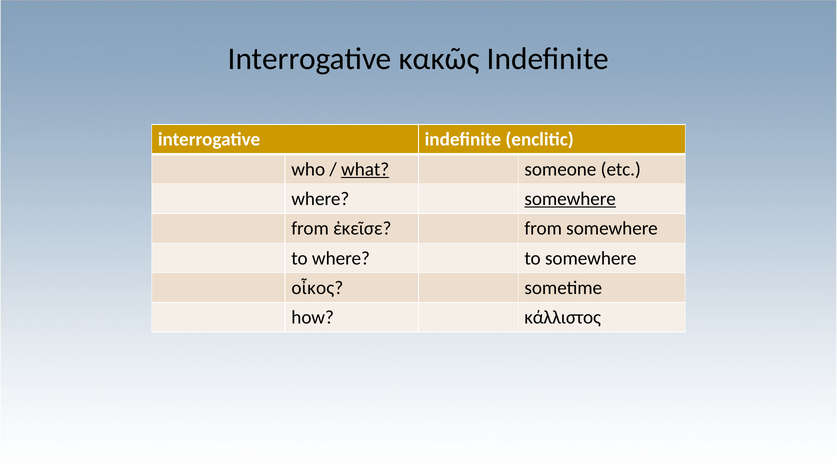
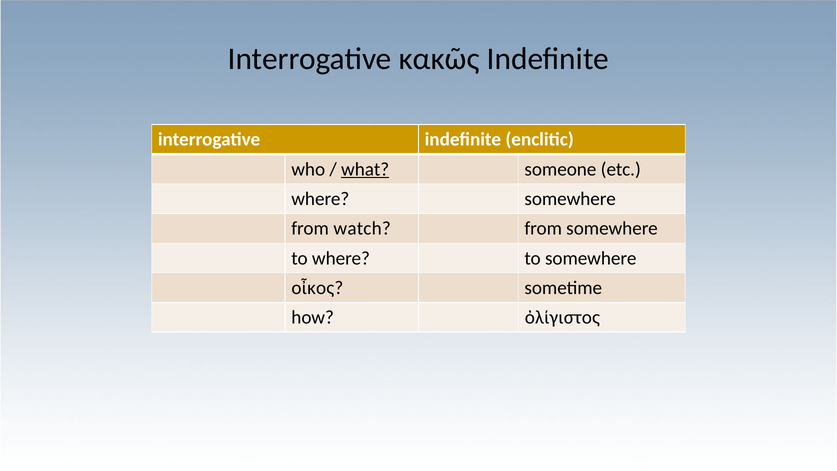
somewhere at (570, 199) underline: present -> none
ἐκεῖσε: ἐκεῖσε -> watch
κάλλιστος: κάλλιστος -> ὀλίγιστος
